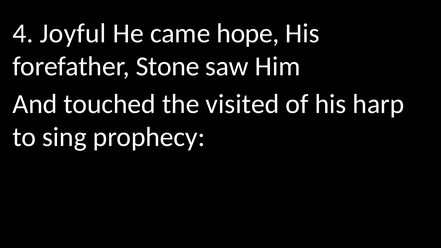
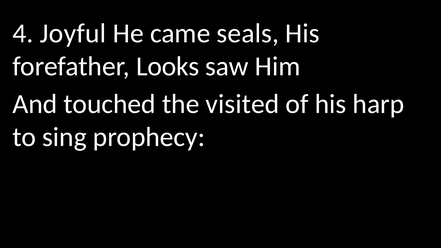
hope: hope -> seals
Stone: Stone -> Looks
